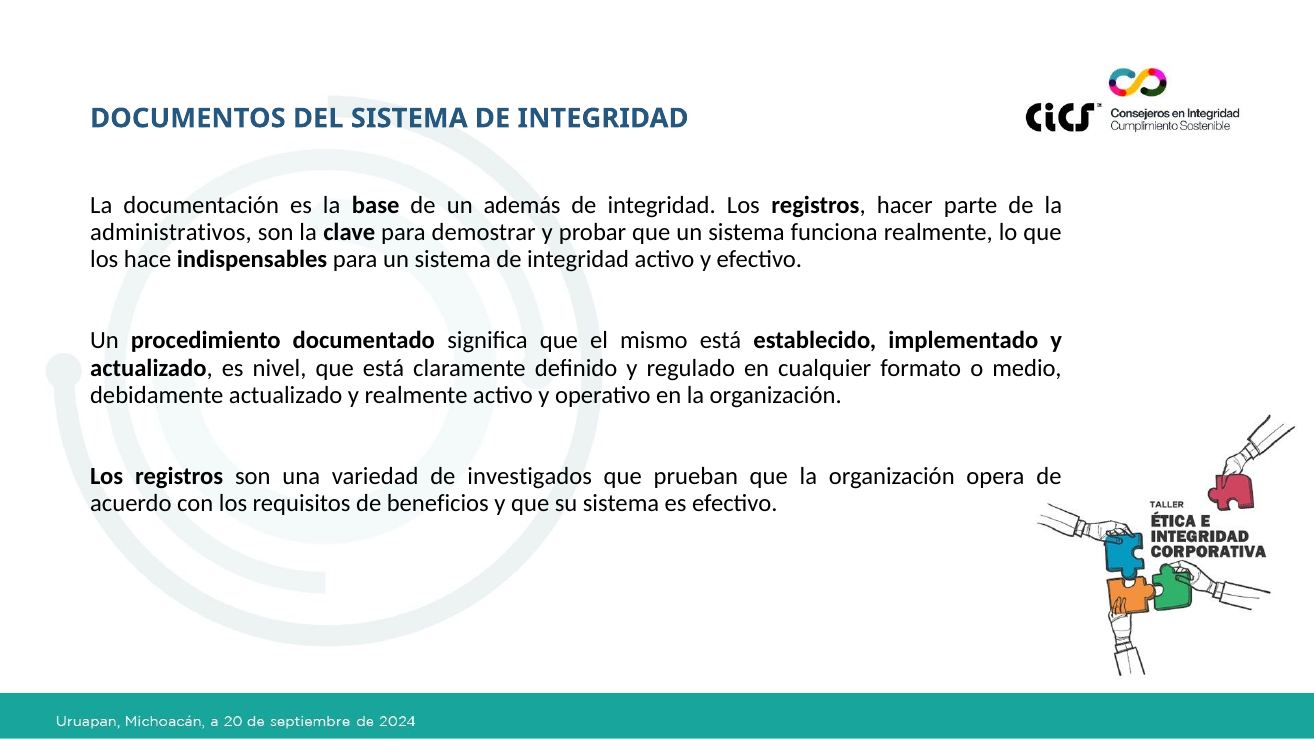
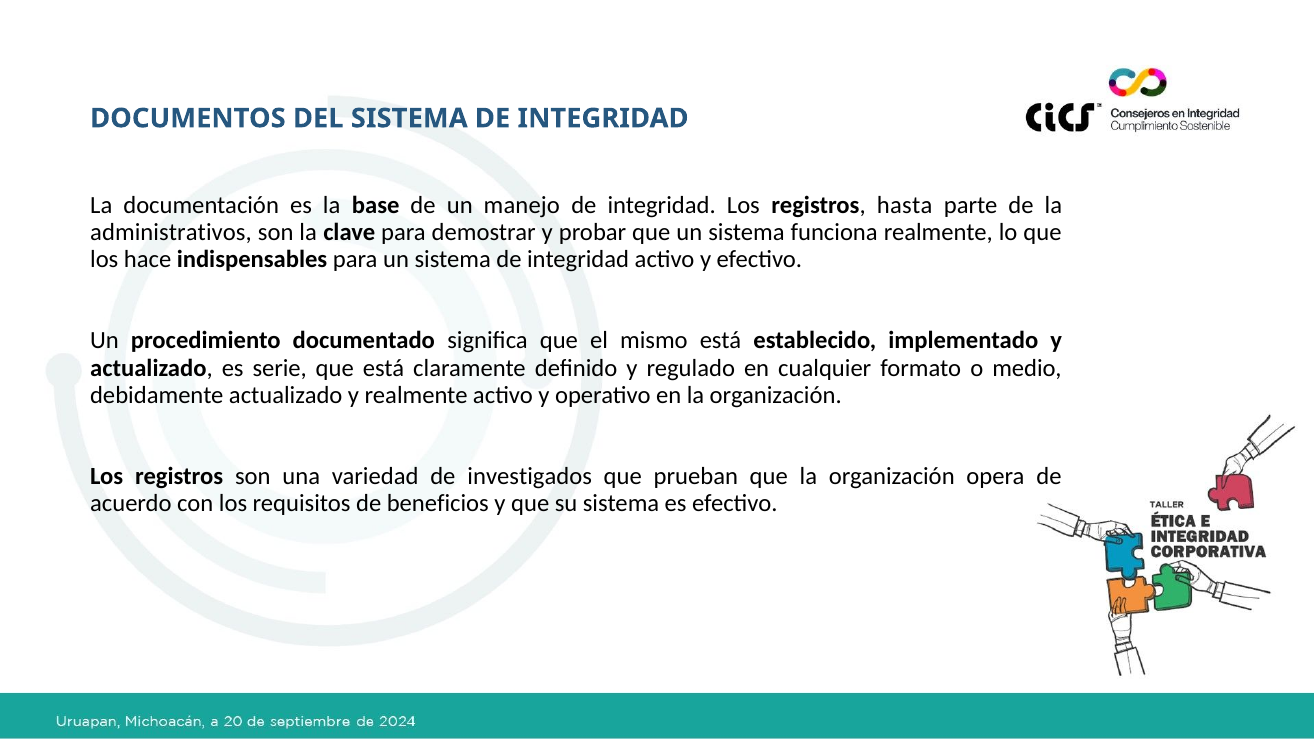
además: además -> manejo
hacer: hacer -> hasta
nivel: nivel -> serie
